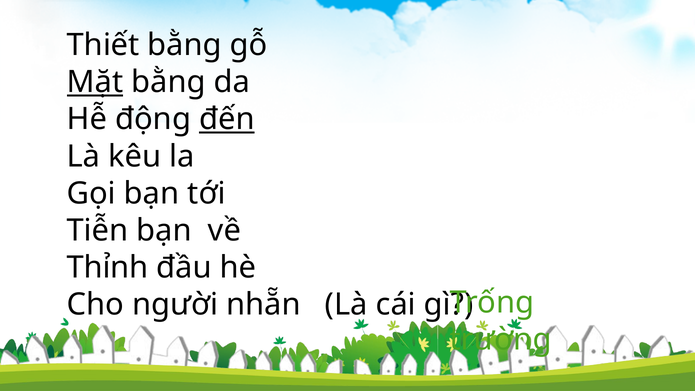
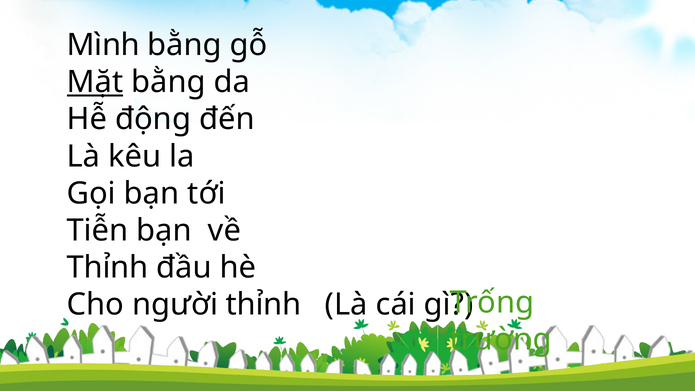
Thiết: Thiết -> Mình
đến underline: present -> none
người nhẵn: nhẵn -> thỉnh
